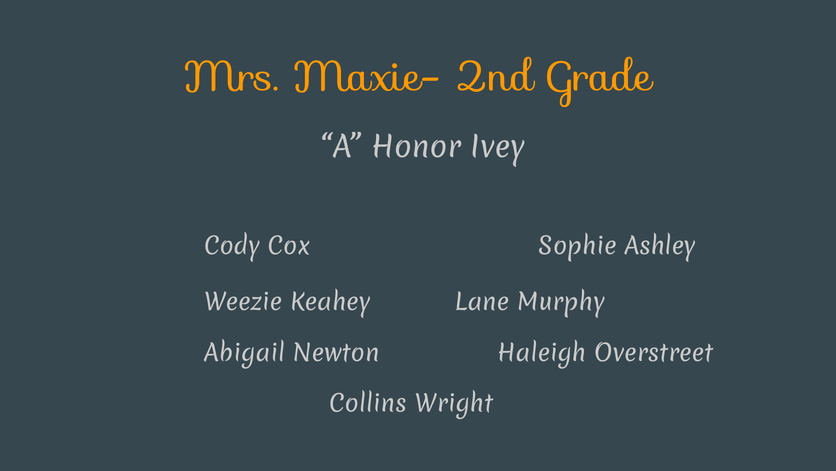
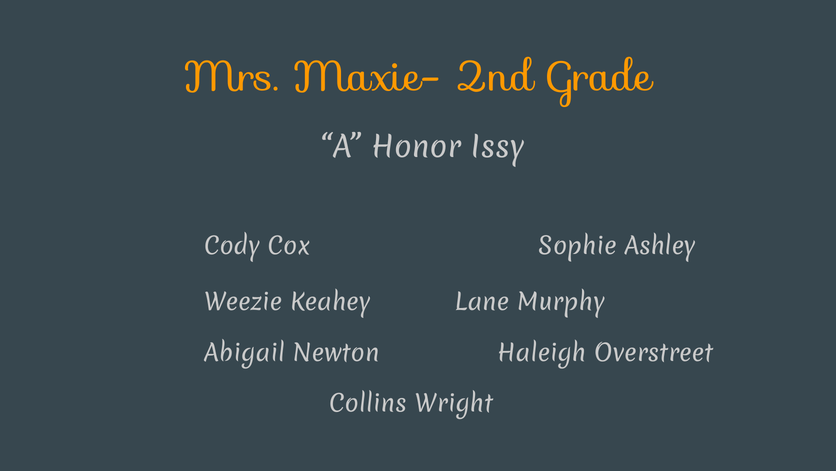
Ivey: Ivey -> Issy
